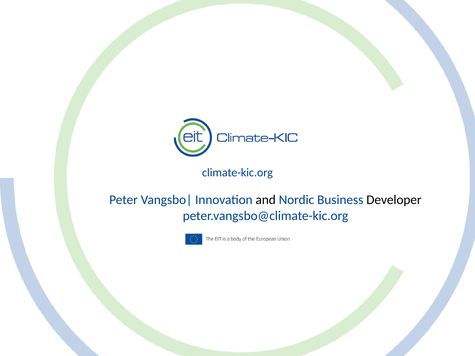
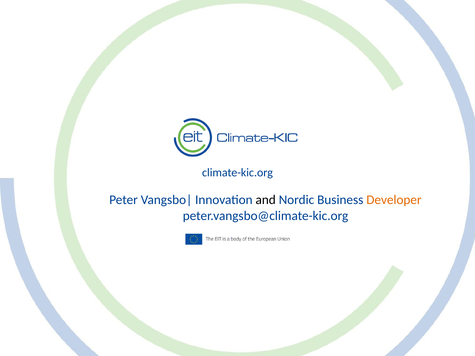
Developer colour: black -> orange
